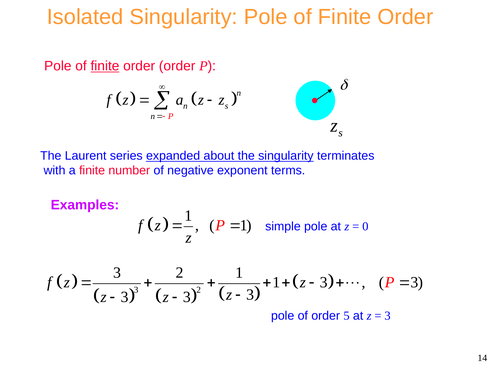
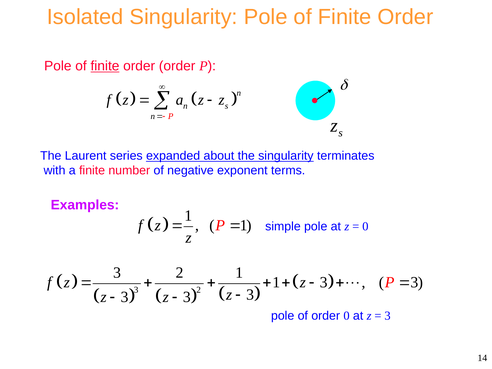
order 5: 5 -> 0
